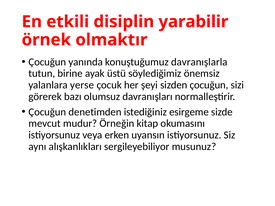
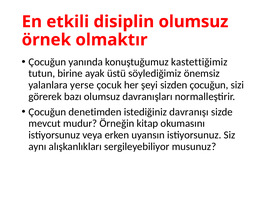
disiplin yarabilir: yarabilir -> olumsuz
davranışlarla: davranışlarla -> kastettiğimiz
esirgeme: esirgeme -> davranışı
